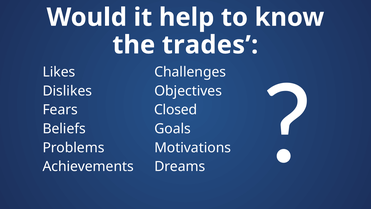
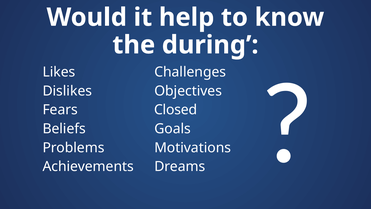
trades: trades -> during
